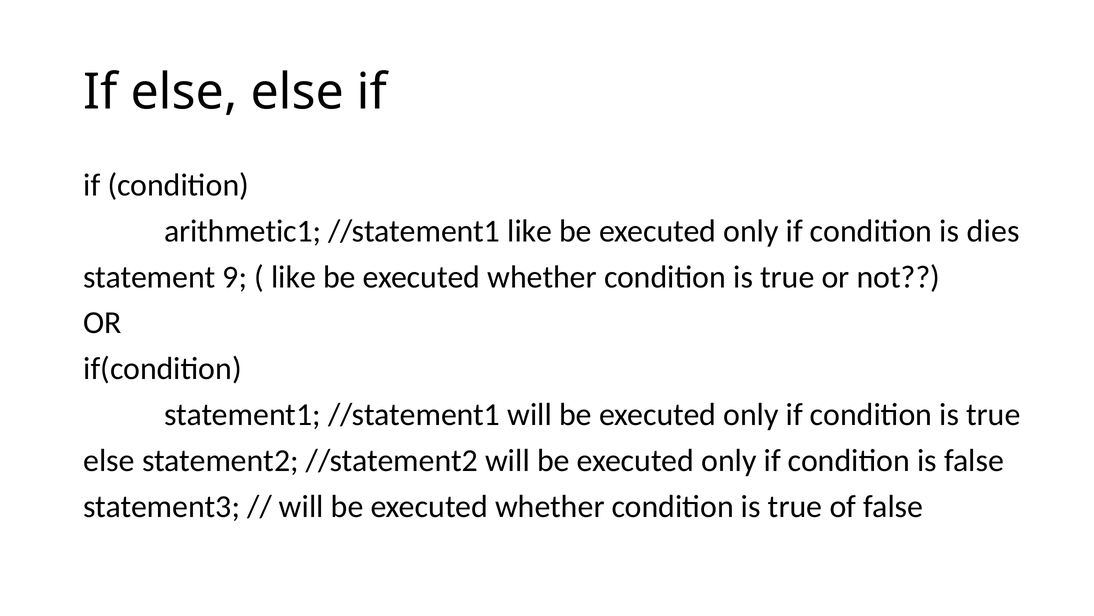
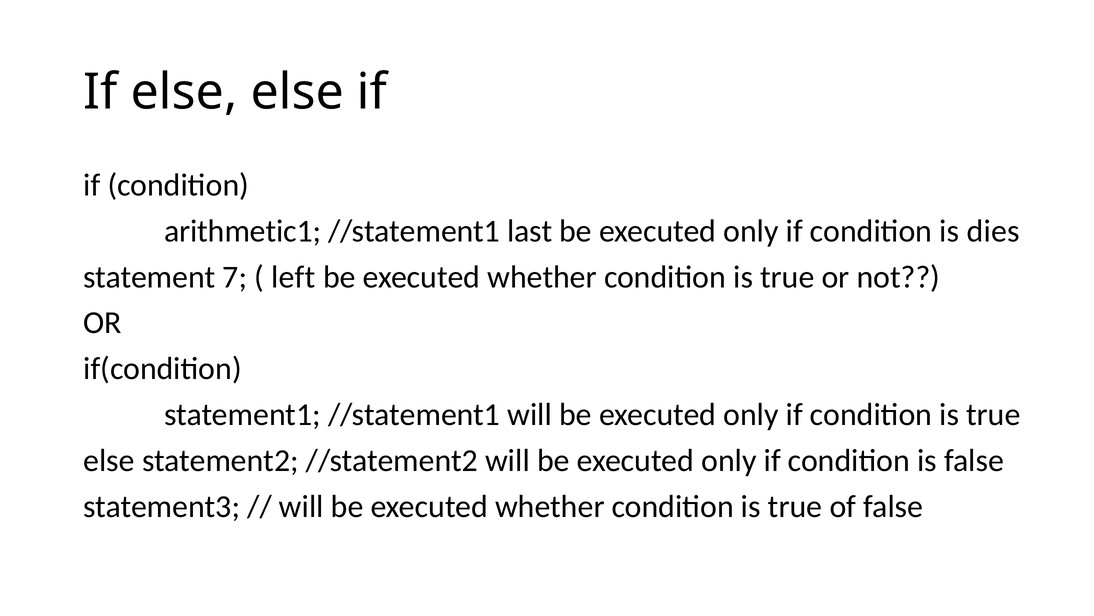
//statement1 like: like -> last
9: 9 -> 7
like at (294, 277): like -> left
